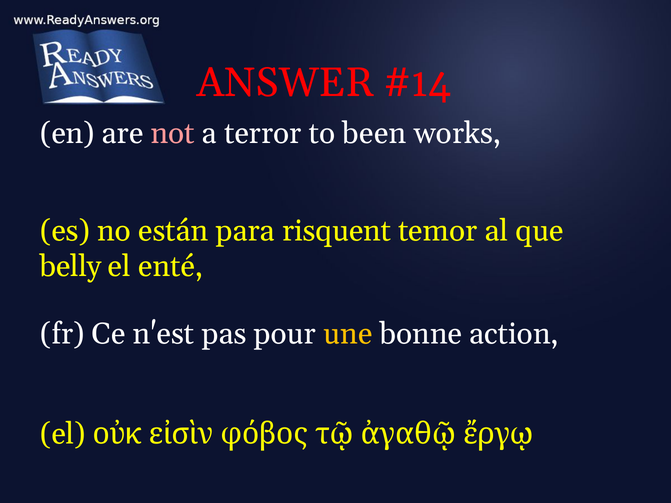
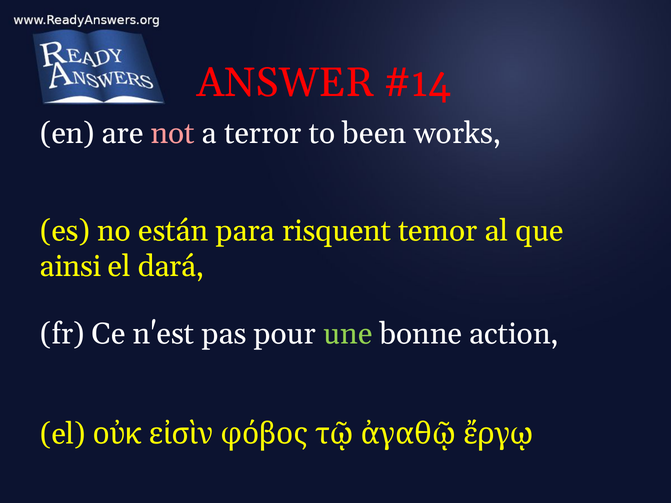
belly: belly -> ainsi
enté: enté -> dará
une colour: yellow -> light green
